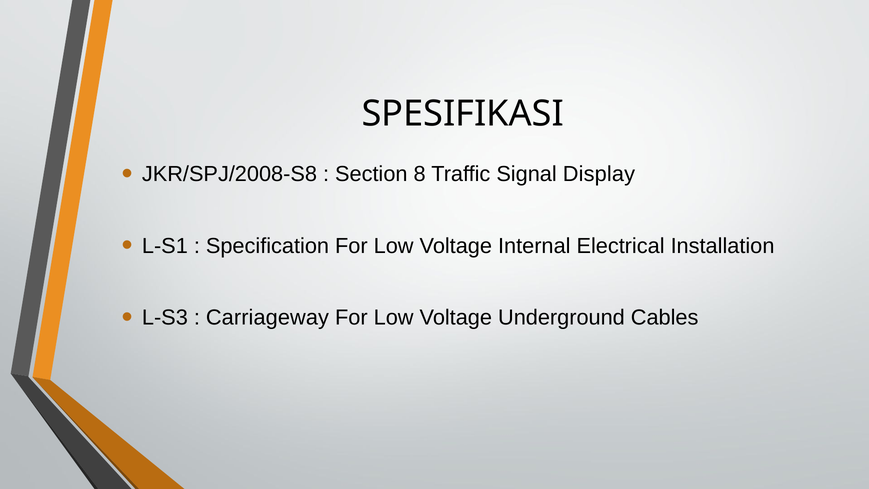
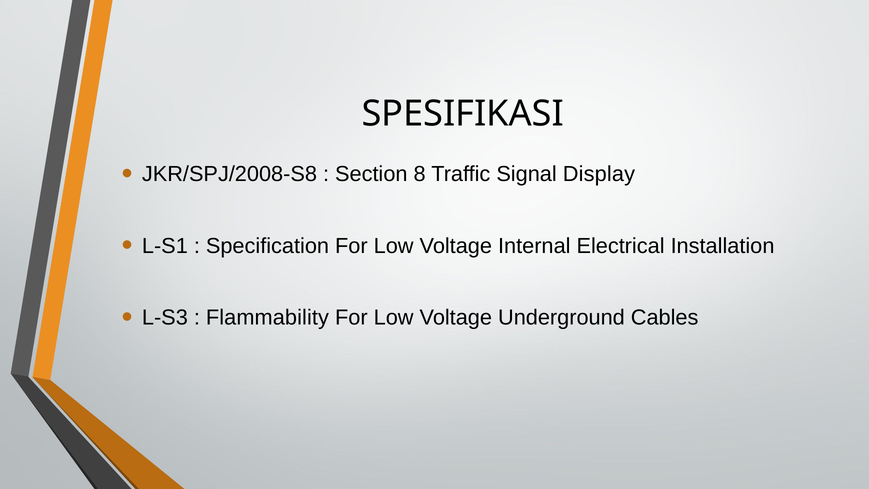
Carriageway: Carriageway -> Flammability
